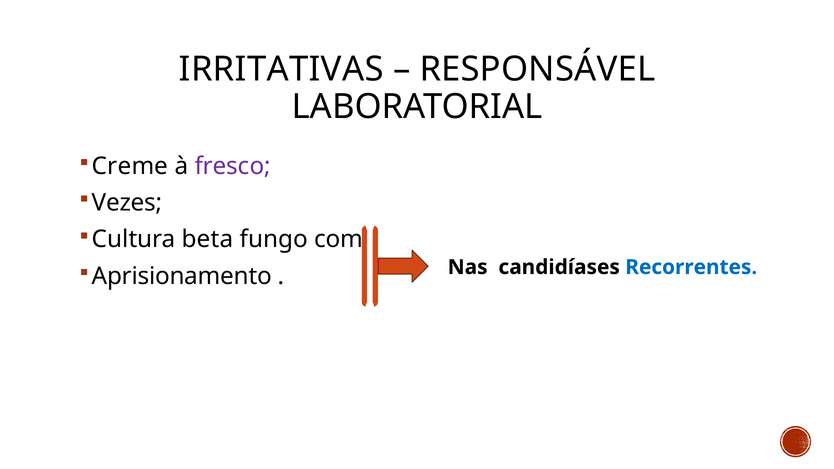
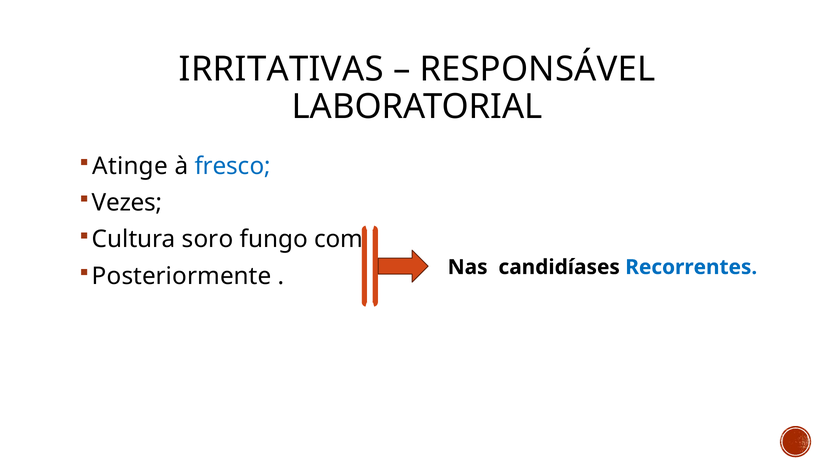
Creme: Creme -> Atinge
fresco colour: purple -> blue
beta: beta -> soro
Aprisionamento: Aprisionamento -> Posteriormente
